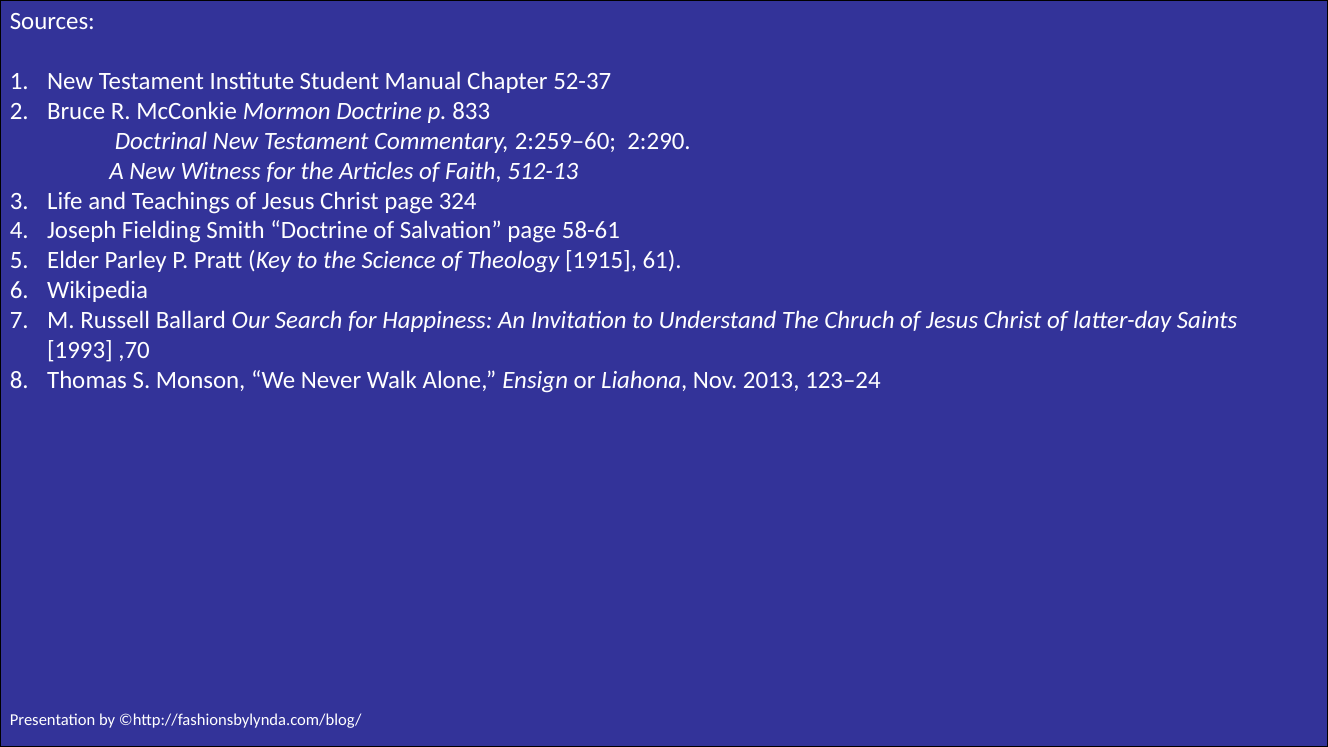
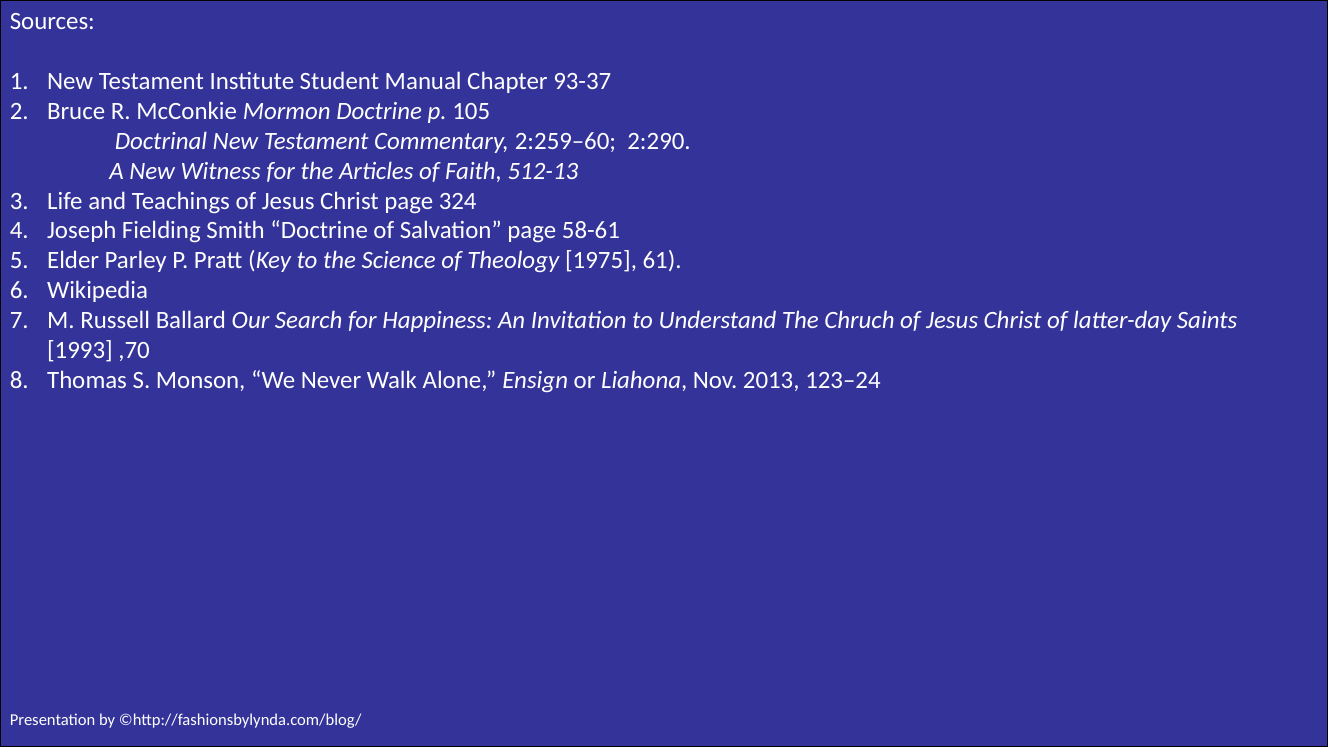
52-37: 52-37 -> 93-37
833: 833 -> 105
1915: 1915 -> 1975
